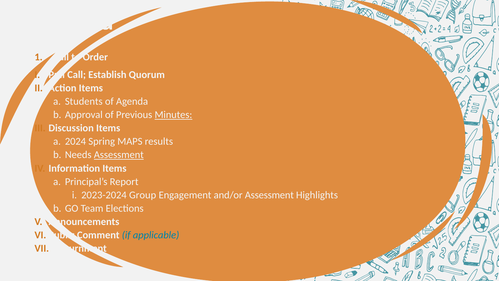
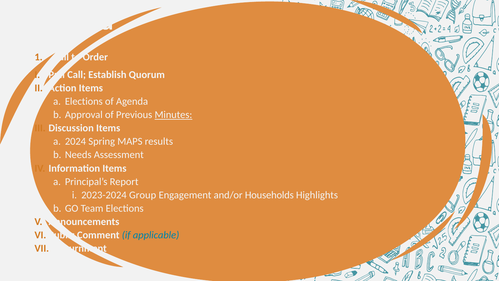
Students at (84, 101): Students -> Elections
Assessment at (119, 155) underline: present -> none
and/or Assessment: Assessment -> Households
